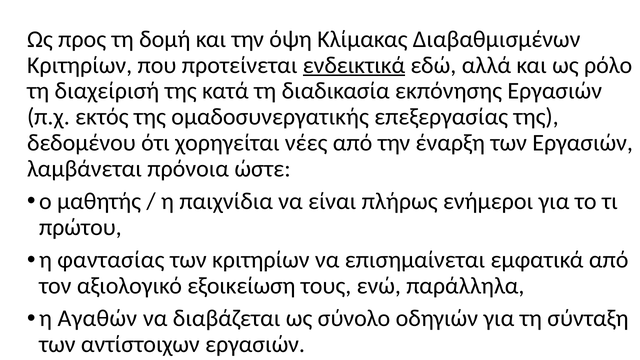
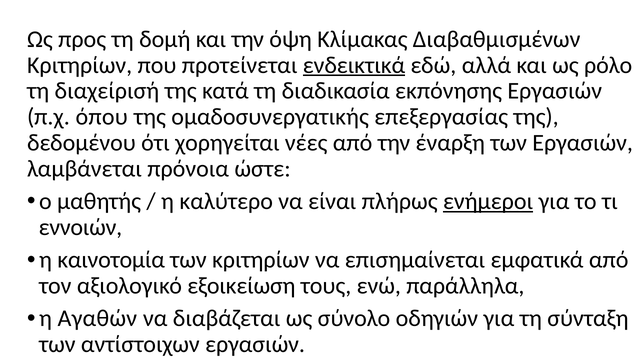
εκτός: εκτός -> όπου
παιχνίδια: παιχνίδια -> καλύτερο
ενήμεροι underline: none -> present
πρώτου: πρώτου -> εννοιών
φαντασίας: φαντασίας -> καινοτομία
